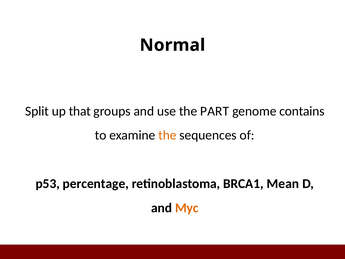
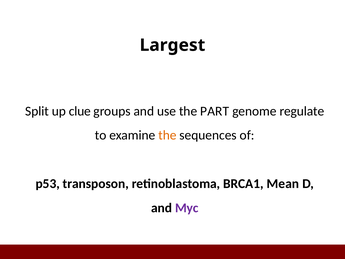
Normal: Normal -> Largest
that: that -> clue
contains: contains -> regulate
percentage: percentage -> transposon
Myc colour: orange -> purple
